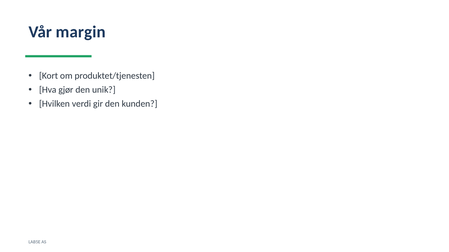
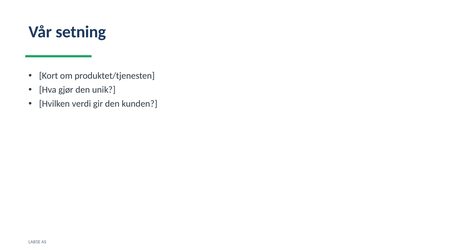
margin: margin -> setning
